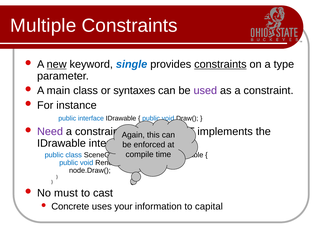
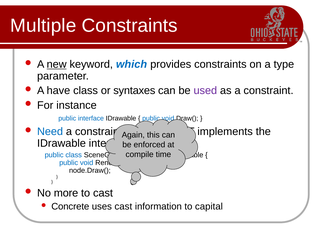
single: single -> which
constraints at (220, 64) underline: present -> none
main: main -> have
Need colour: purple -> blue
must: must -> more
uses your: your -> cast
